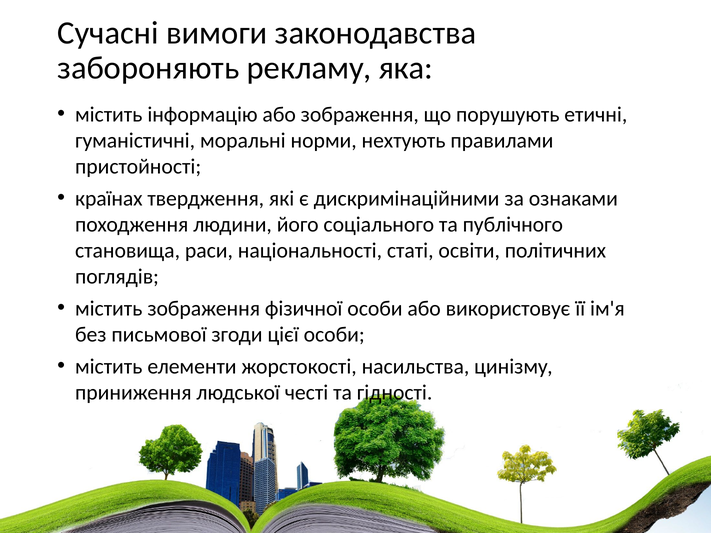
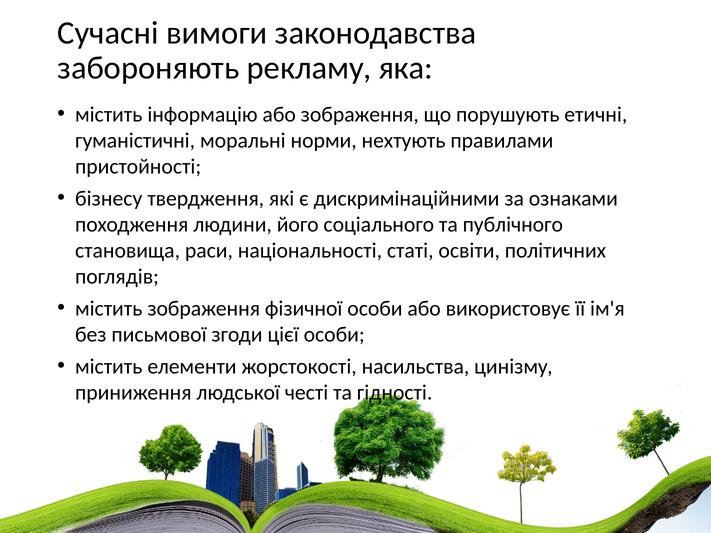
країнах: країнах -> бізнесу
